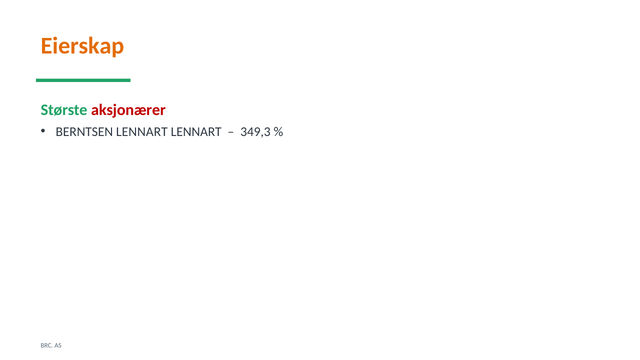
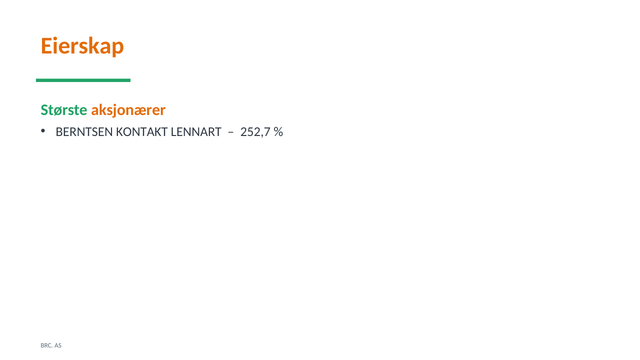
aksjonærer colour: red -> orange
BERNTSEN LENNART: LENNART -> KONTAKT
349,3: 349,3 -> 252,7
